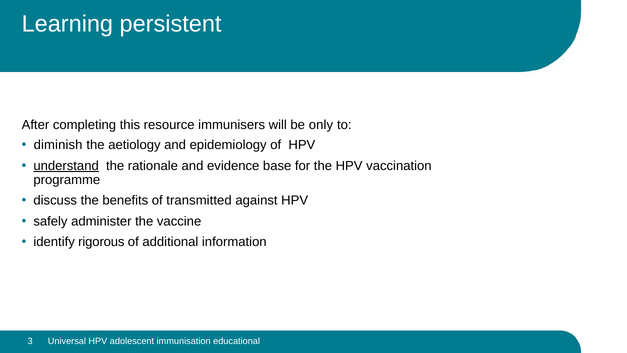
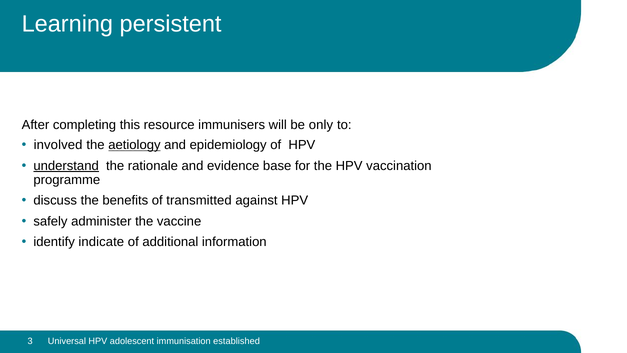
diminish: diminish -> involved
aetiology underline: none -> present
rigorous: rigorous -> indicate
educational: educational -> established
